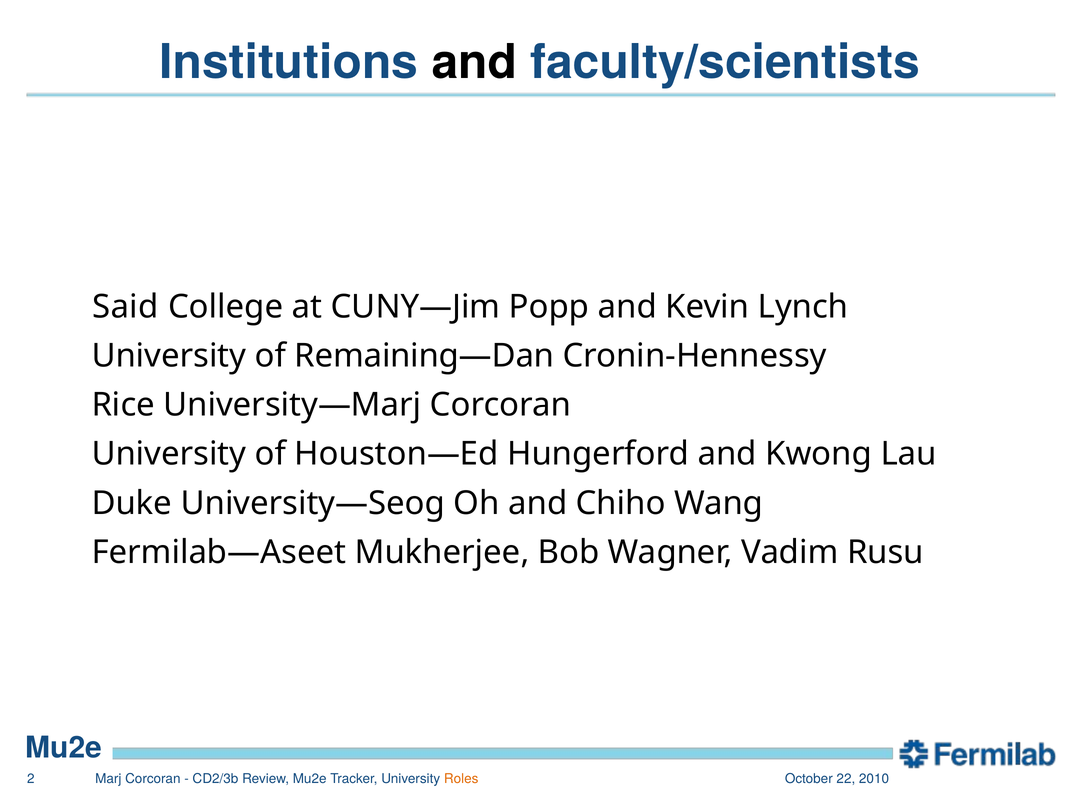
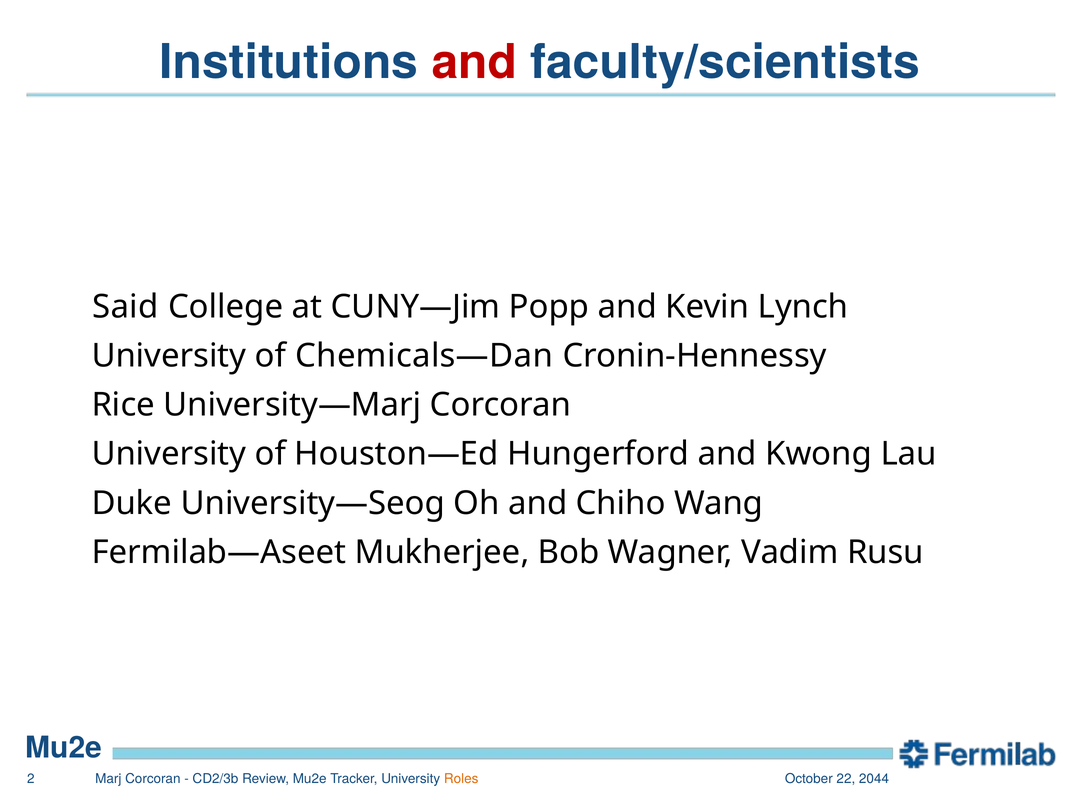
and at (474, 63) colour: black -> red
Remaining—Dan: Remaining—Dan -> Chemicals—Dan
2010: 2010 -> 2044
